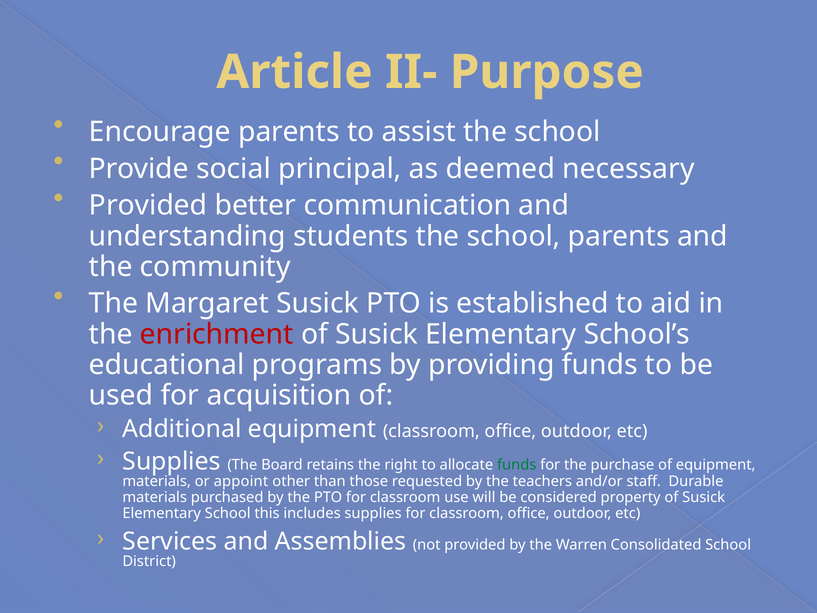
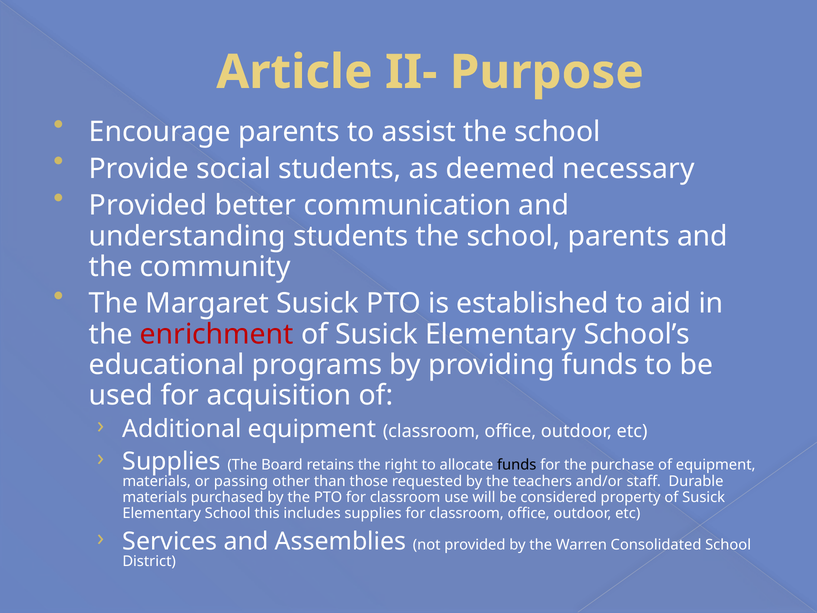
social principal: principal -> students
funds at (517, 464) colour: green -> black
appoint: appoint -> passing
